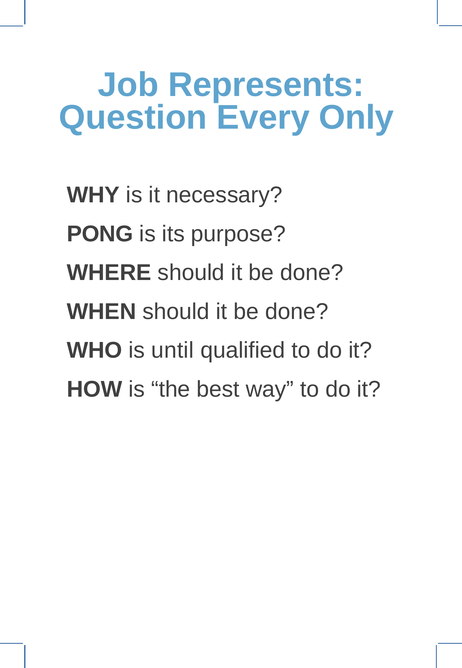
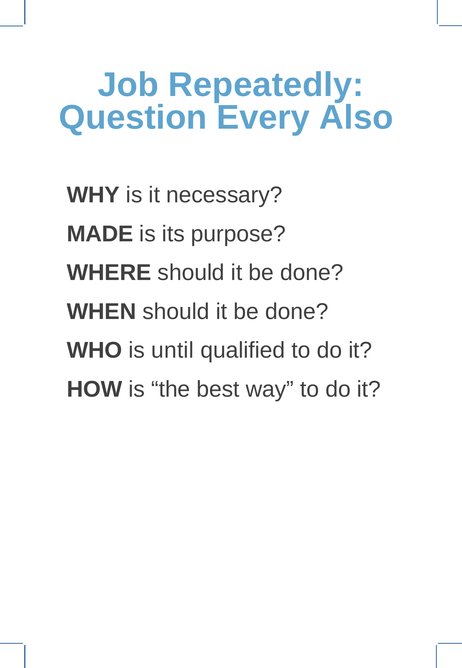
Represents: Represents -> Repeatedly
Only: Only -> Also
PONG: PONG -> MADE
